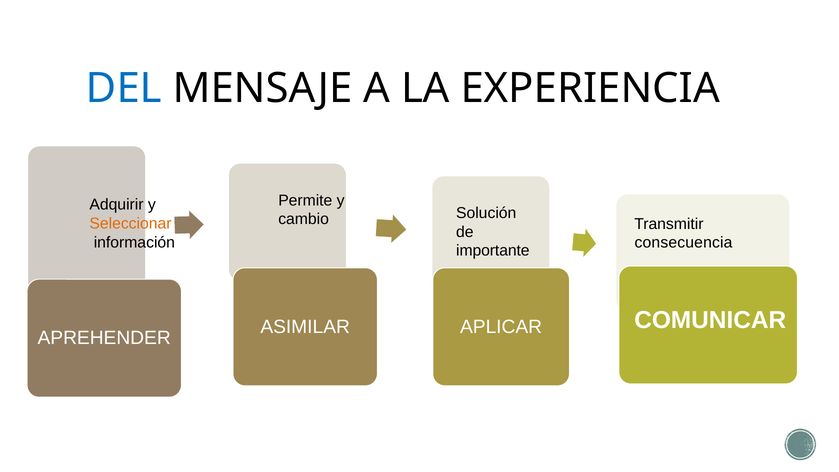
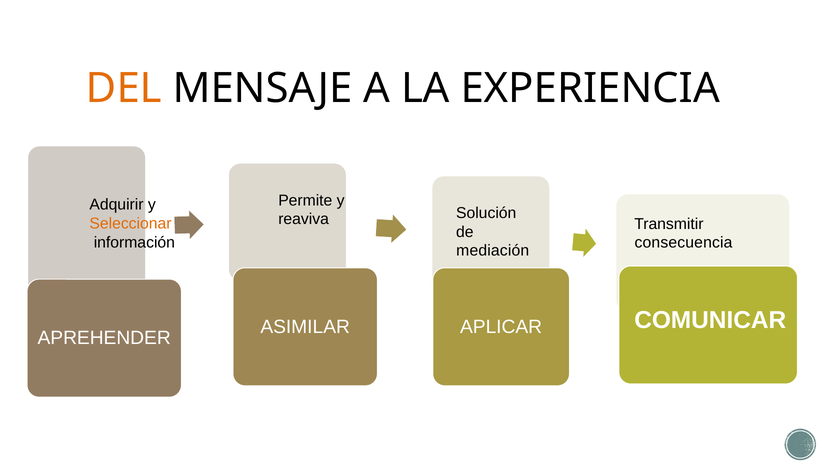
DEL colour: blue -> orange
cambio: cambio -> reaviva
importante: importante -> mediación
